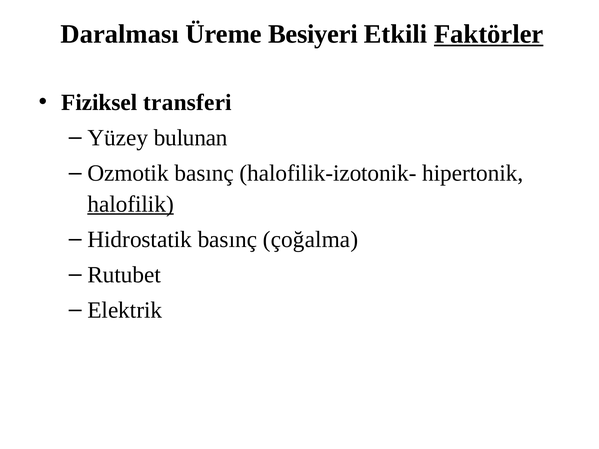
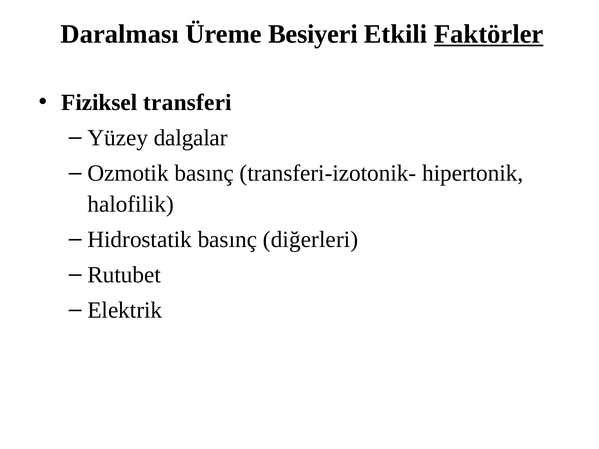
bulunan: bulunan -> dalgalar
halofilik-izotonik-: halofilik-izotonik- -> transferi-izotonik-
halofilik underline: present -> none
çoğalma: çoğalma -> diğerleri
